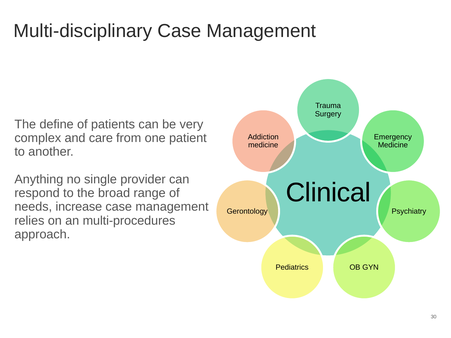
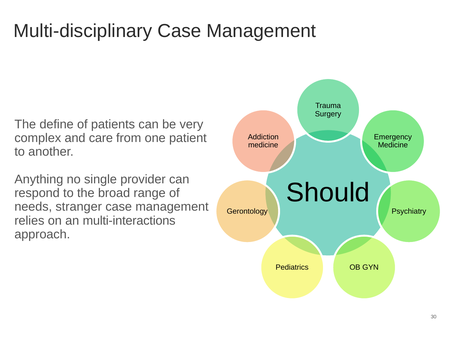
Clinical: Clinical -> Should
increase: increase -> stranger
multi-procedures: multi-procedures -> multi-interactions
